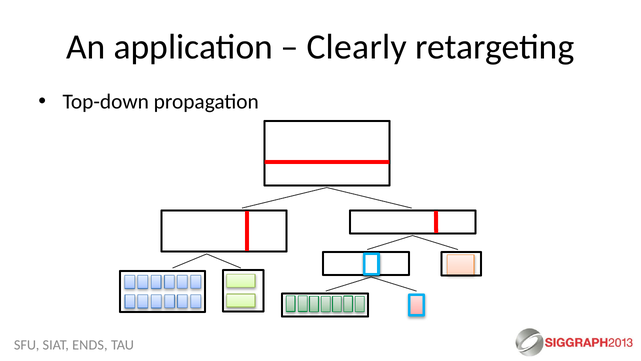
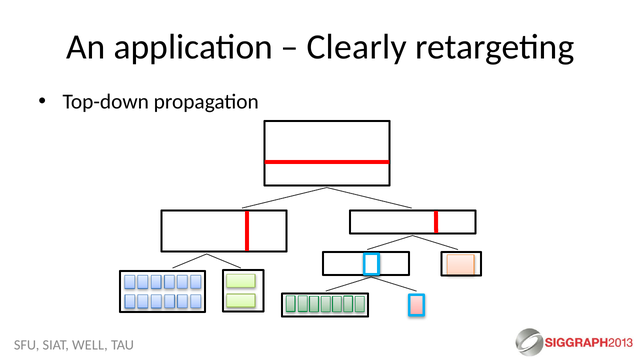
ENDS: ENDS -> WELL
